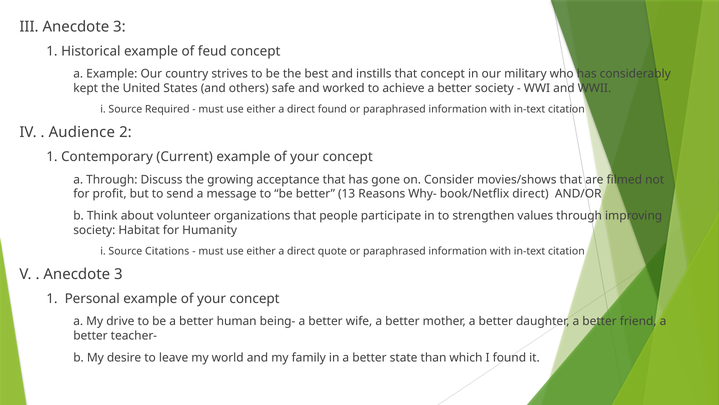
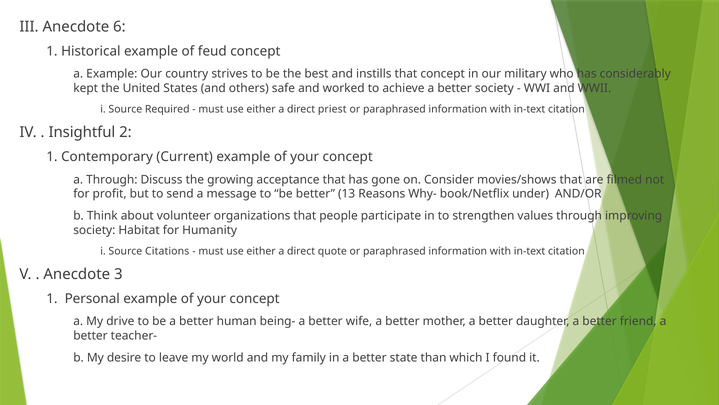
III Anecdote 3: 3 -> 6
direct found: found -> priest
Audience: Audience -> Insightful
book/Netflix direct: direct -> under
